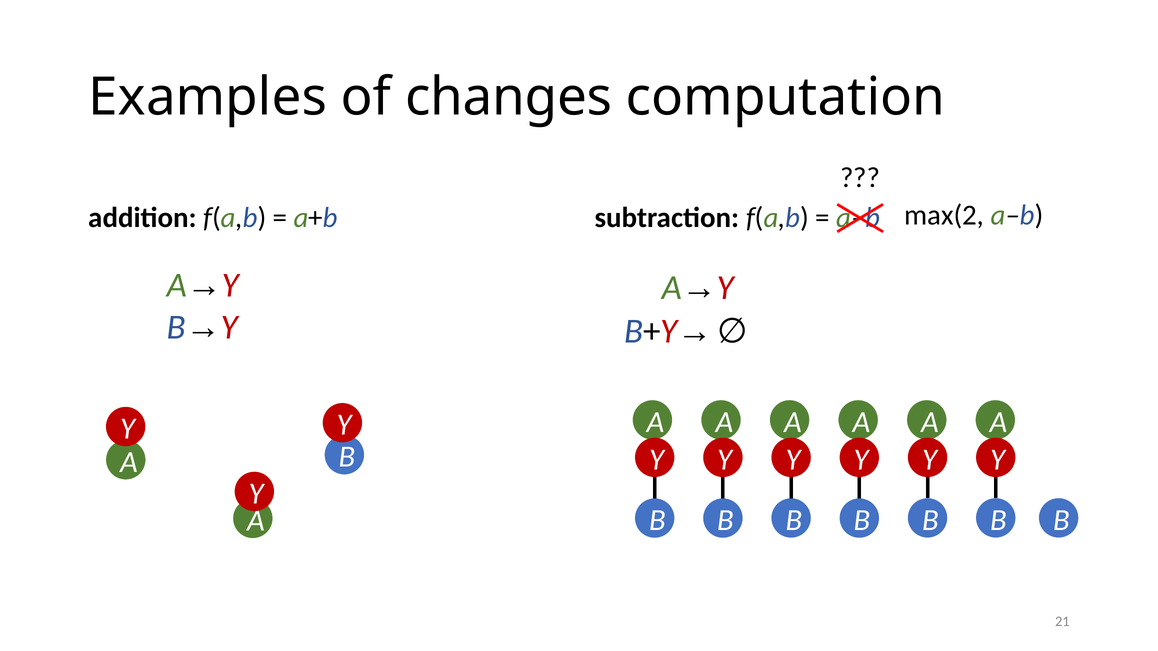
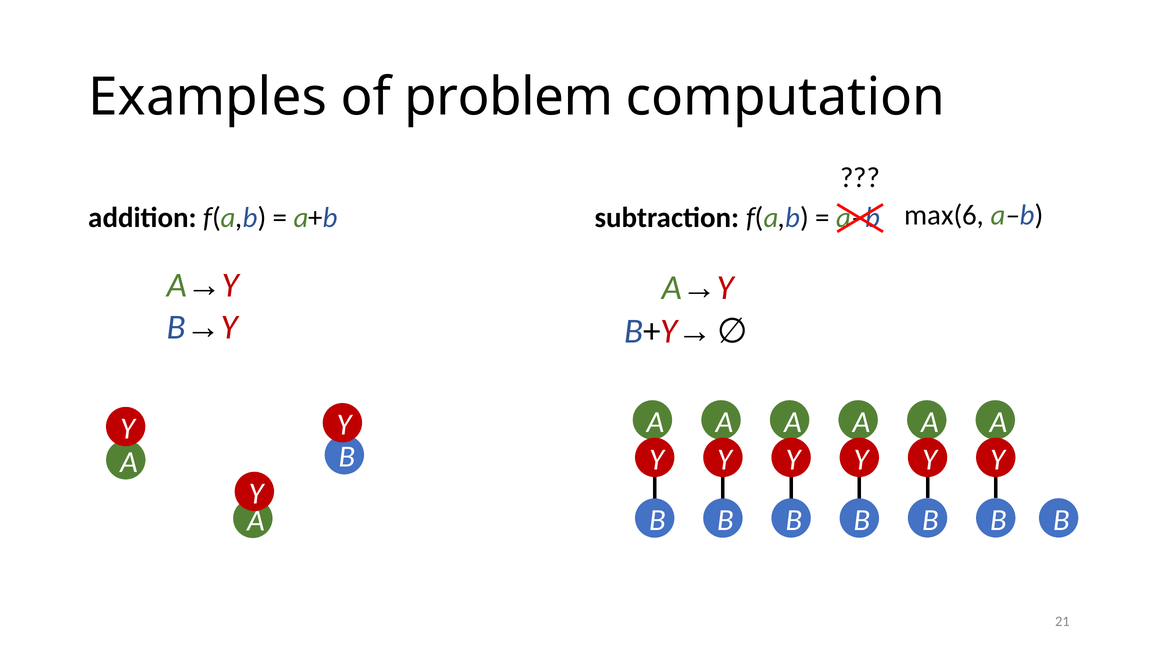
changes: changes -> problem
max(2: max(2 -> max(6
